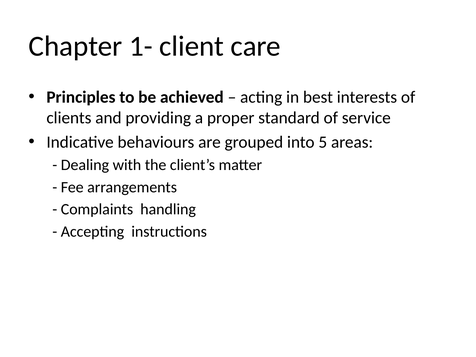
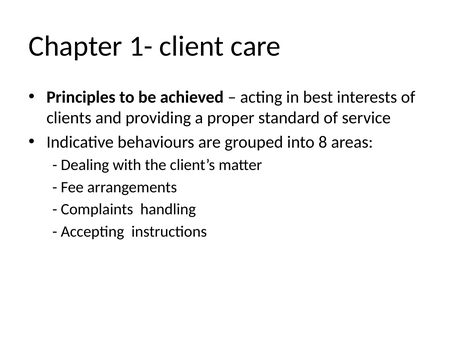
5: 5 -> 8
